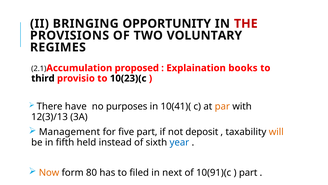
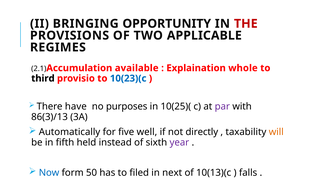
VOLUNTARY: VOLUNTARY -> APPLICABLE
proposed: proposed -> available
books: books -> whole
10(23)(c colour: black -> blue
10(41)(: 10(41)( -> 10(25)(
par colour: orange -> purple
12(3)/13: 12(3)/13 -> 86(3)/13
Management: Management -> Automatically
five part: part -> well
deposit: deposit -> directly
year colour: blue -> purple
Now colour: orange -> blue
80: 80 -> 50
10(91)(c: 10(91)(c -> 10(13)(c
part at (248, 172): part -> falls
